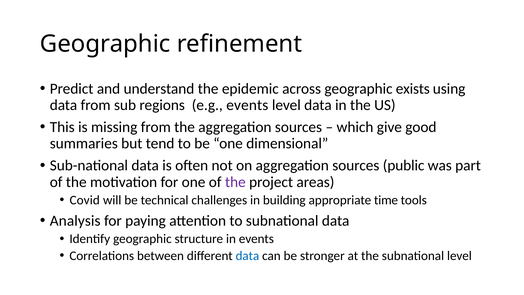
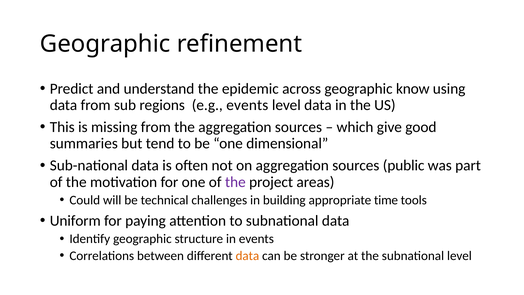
exists: exists -> know
Covid: Covid -> Could
Analysis: Analysis -> Uniform
data at (247, 256) colour: blue -> orange
